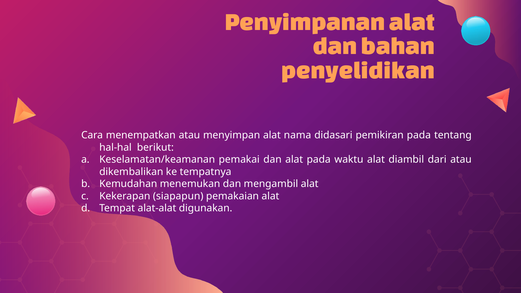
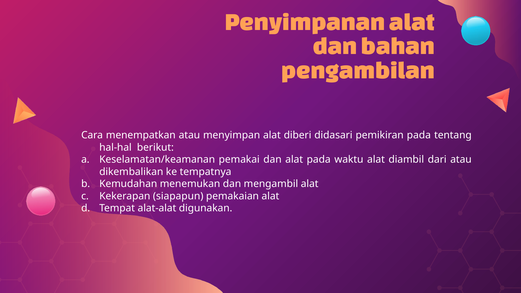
penyelidikan: penyelidikan -> pengambilan
nama: nama -> diberi
